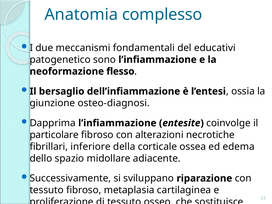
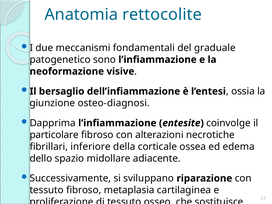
complesso: complesso -> rettocolite
educativi: educativi -> graduale
flesso: flesso -> visive
